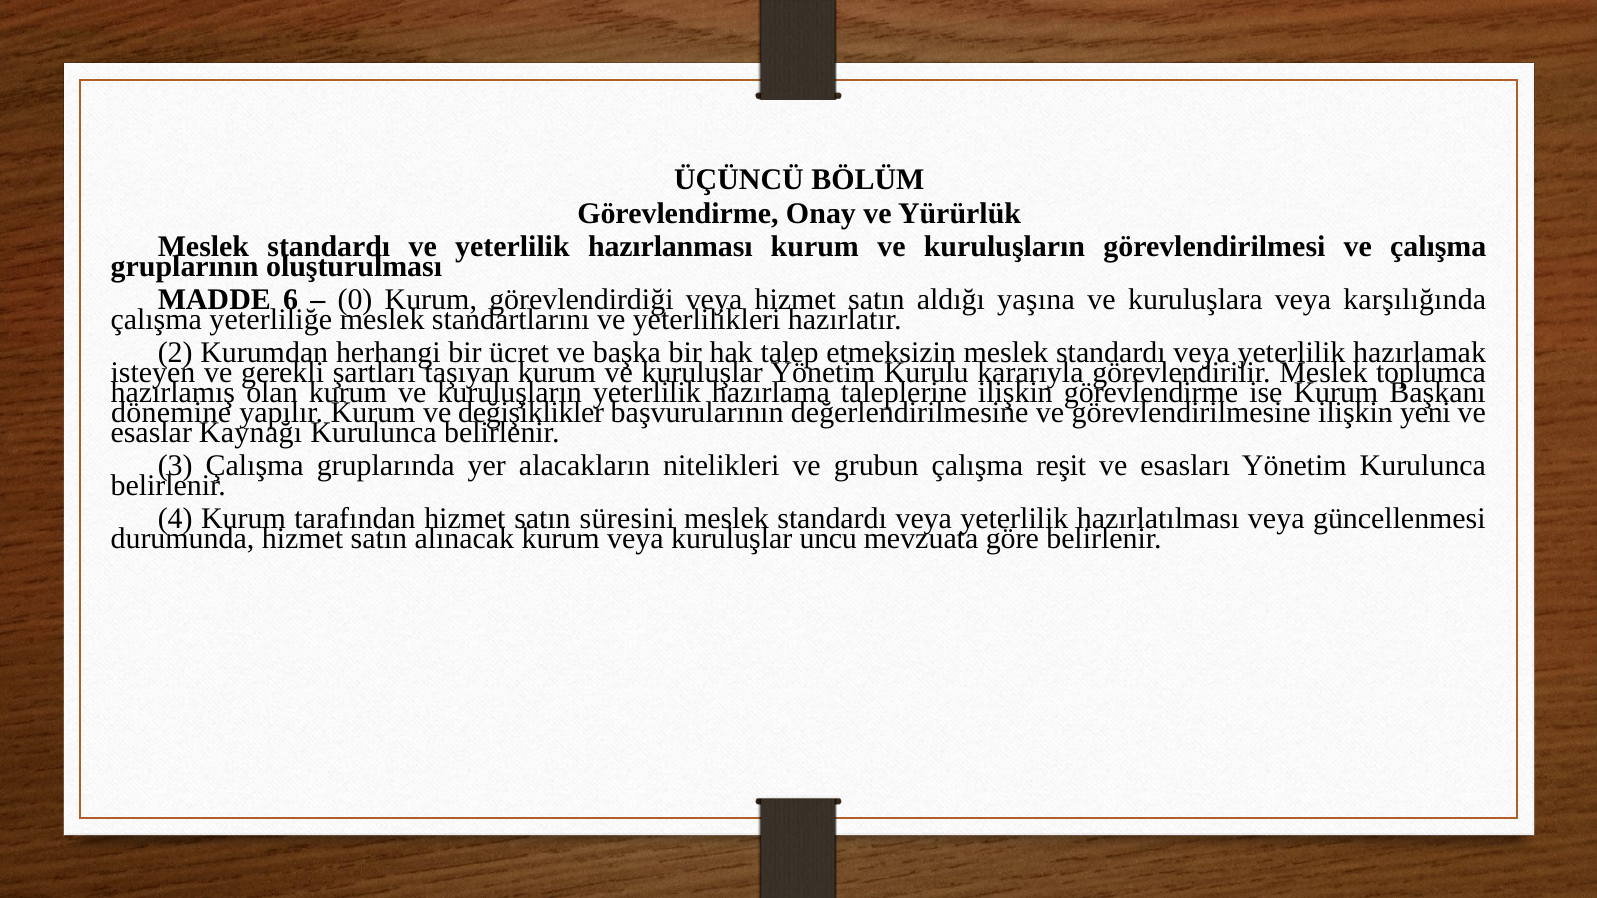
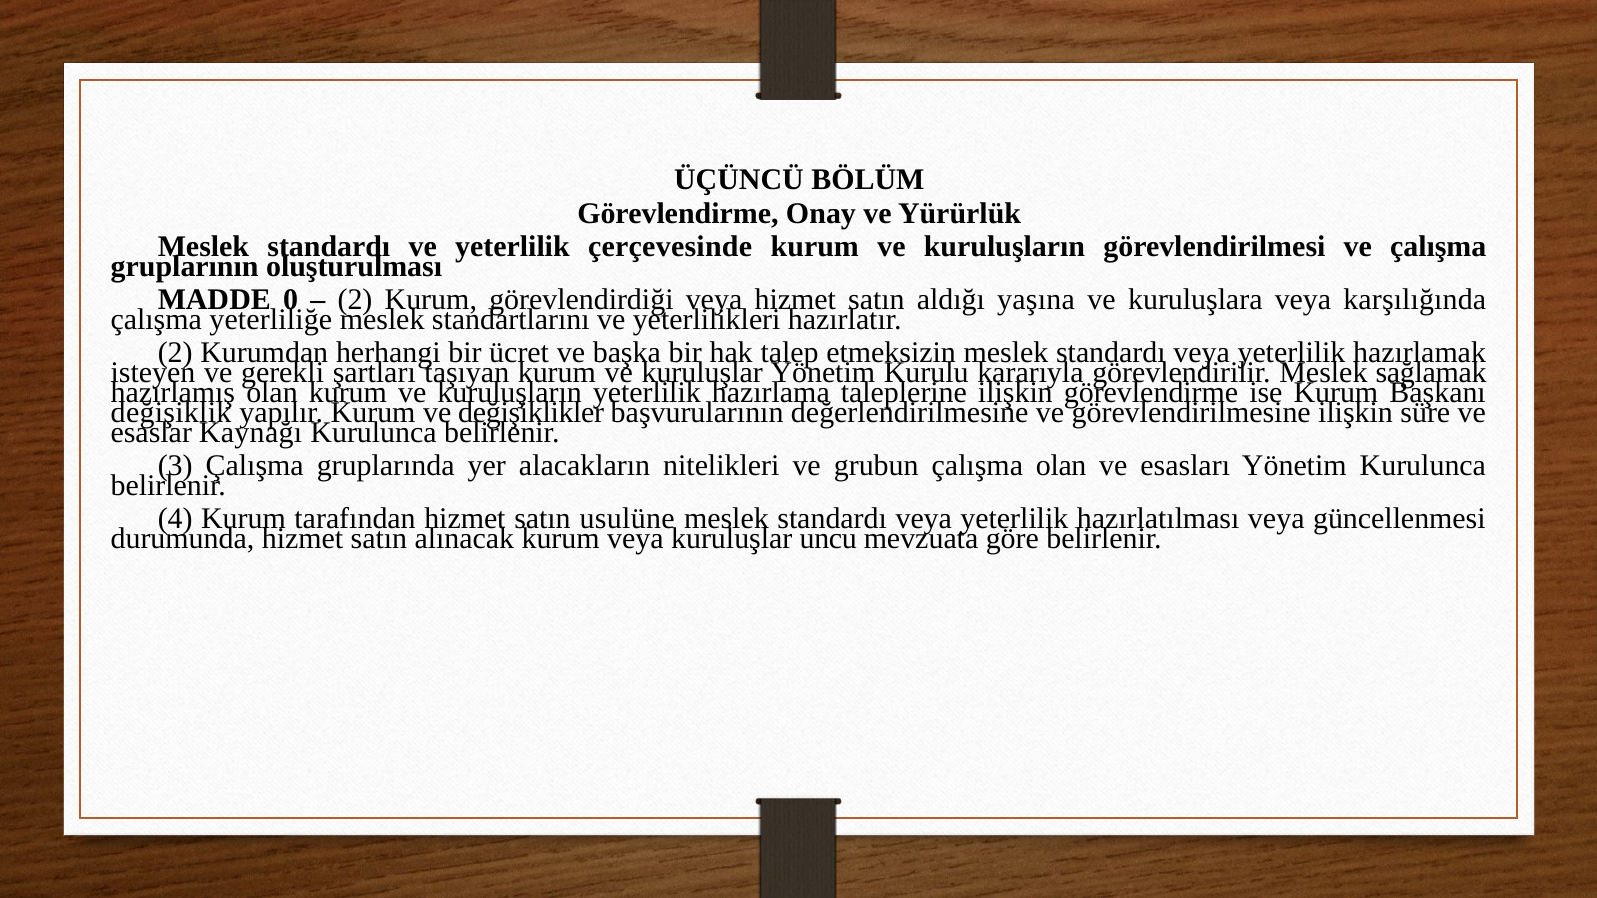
hazırlanması: hazırlanması -> çerçevesinde
6: 6 -> 0
0 at (355, 300): 0 -> 2
toplumca: toplumca -> sağlamak
dönemine: dönemine -> değişiklik
yeni: yeni -> süre
çalışma reşit: reşit -> olan
süresini: süresini -> usulüne
